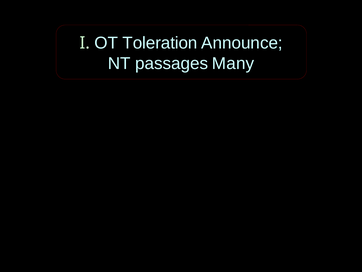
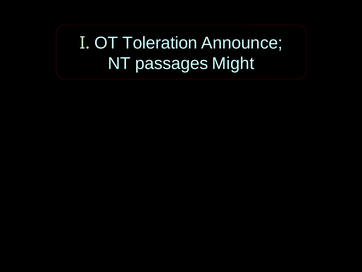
Many: Many -> Might
